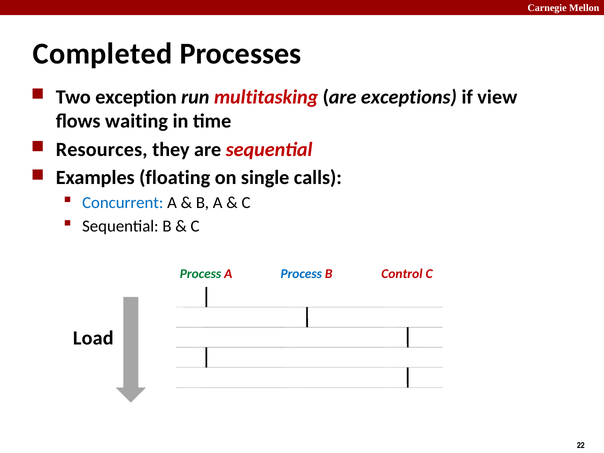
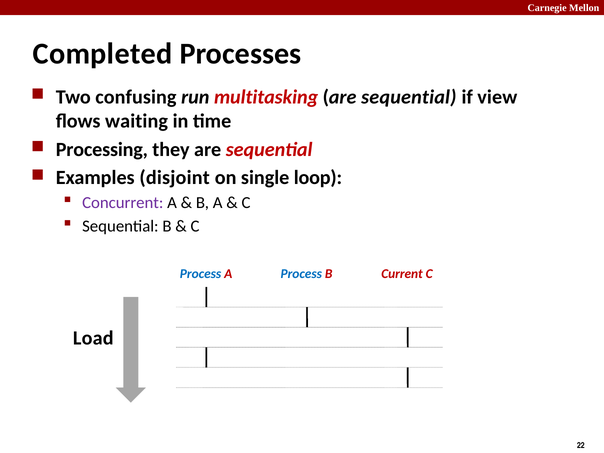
exception: exception -> confusing
exceptions at (409, 97): exceptions -> sequential
Resources: Resources -> Processing
floating: floating -> disjoint
calls: calls -> loop
Concurrent colour: blue -> purple
Process at (201, 274) colour: green -> blue
Control: Control -> Current
